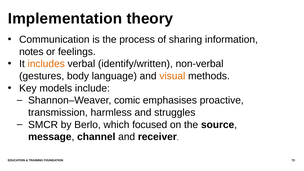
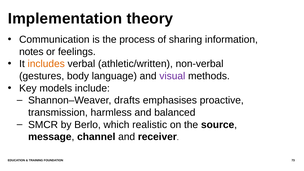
identify/written: identify/written -> athletic/written
visual colour: orange -> purple
comic: comic -> drafts
struggles: struggles -> balanced
focused: focused -> realistic
